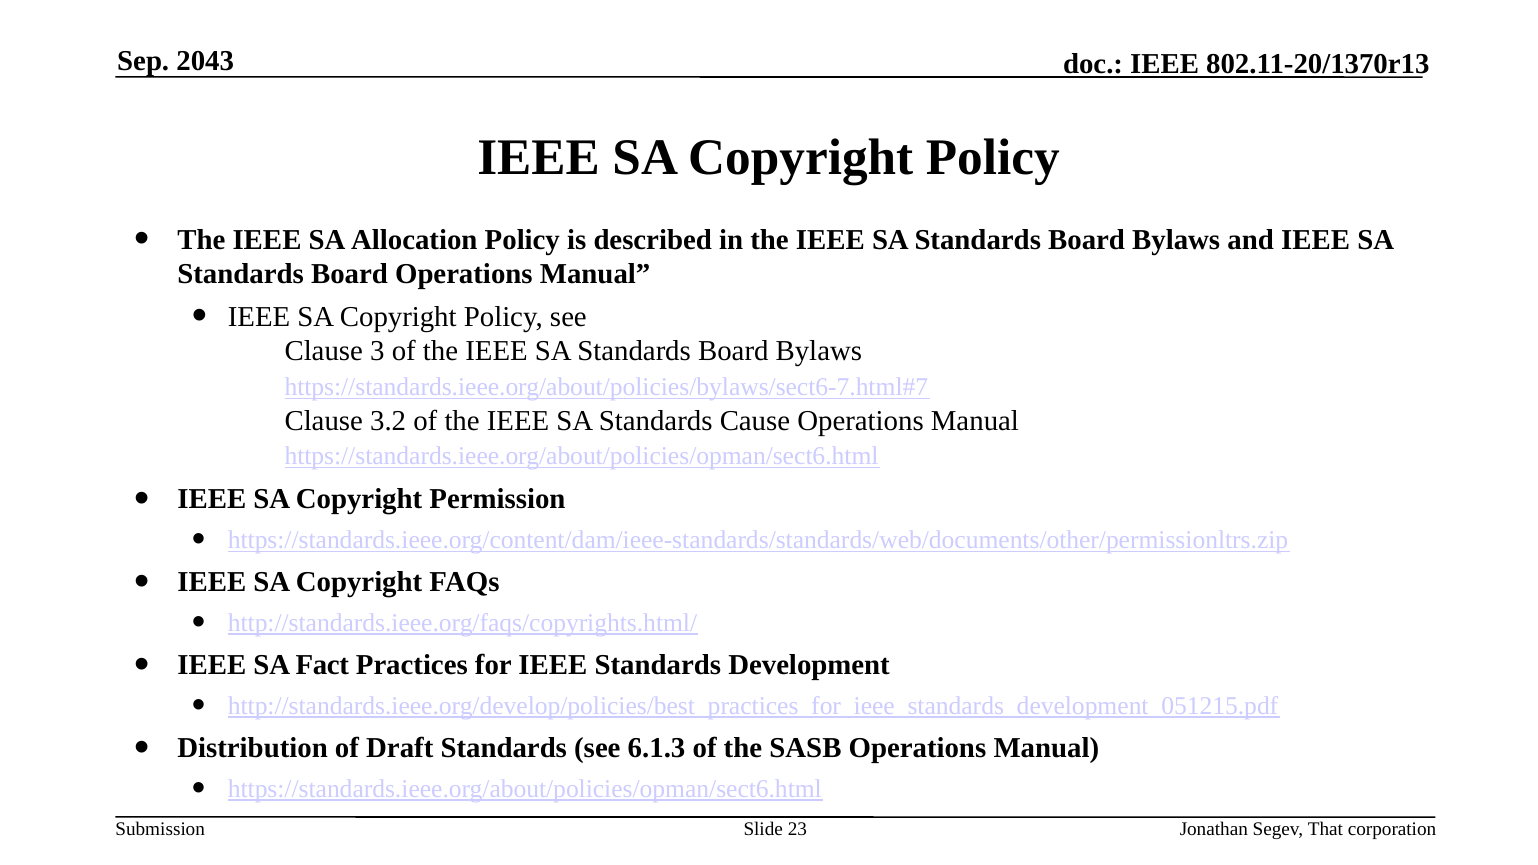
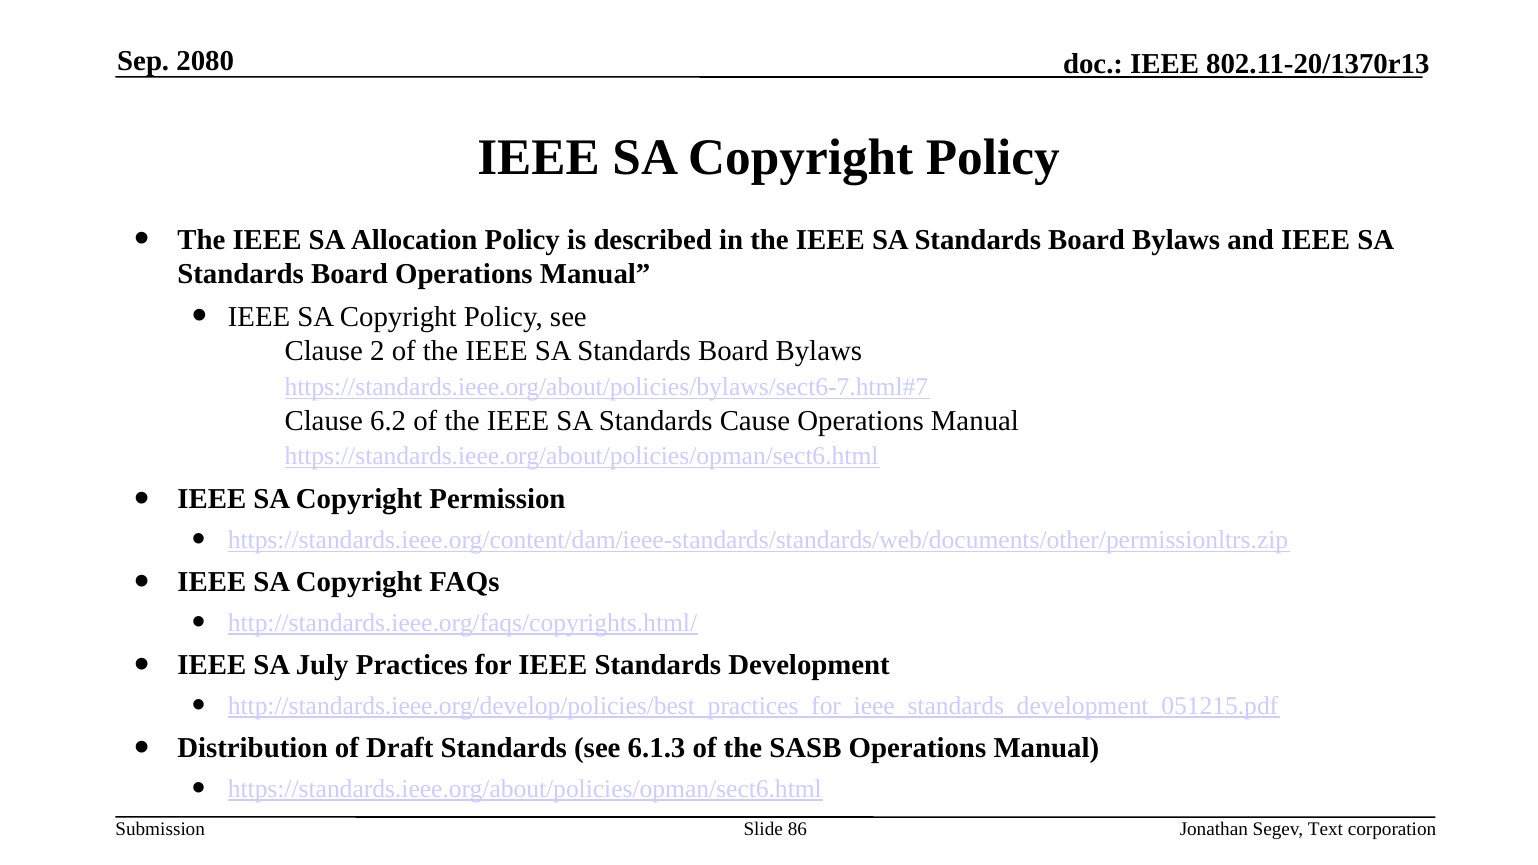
2043: 2043 -> 2080
3: 3 -> 2
3.2: 3.2 -> 6.2
Fact: Fact -> July
23: 23 -> 86
That: That -> Text
